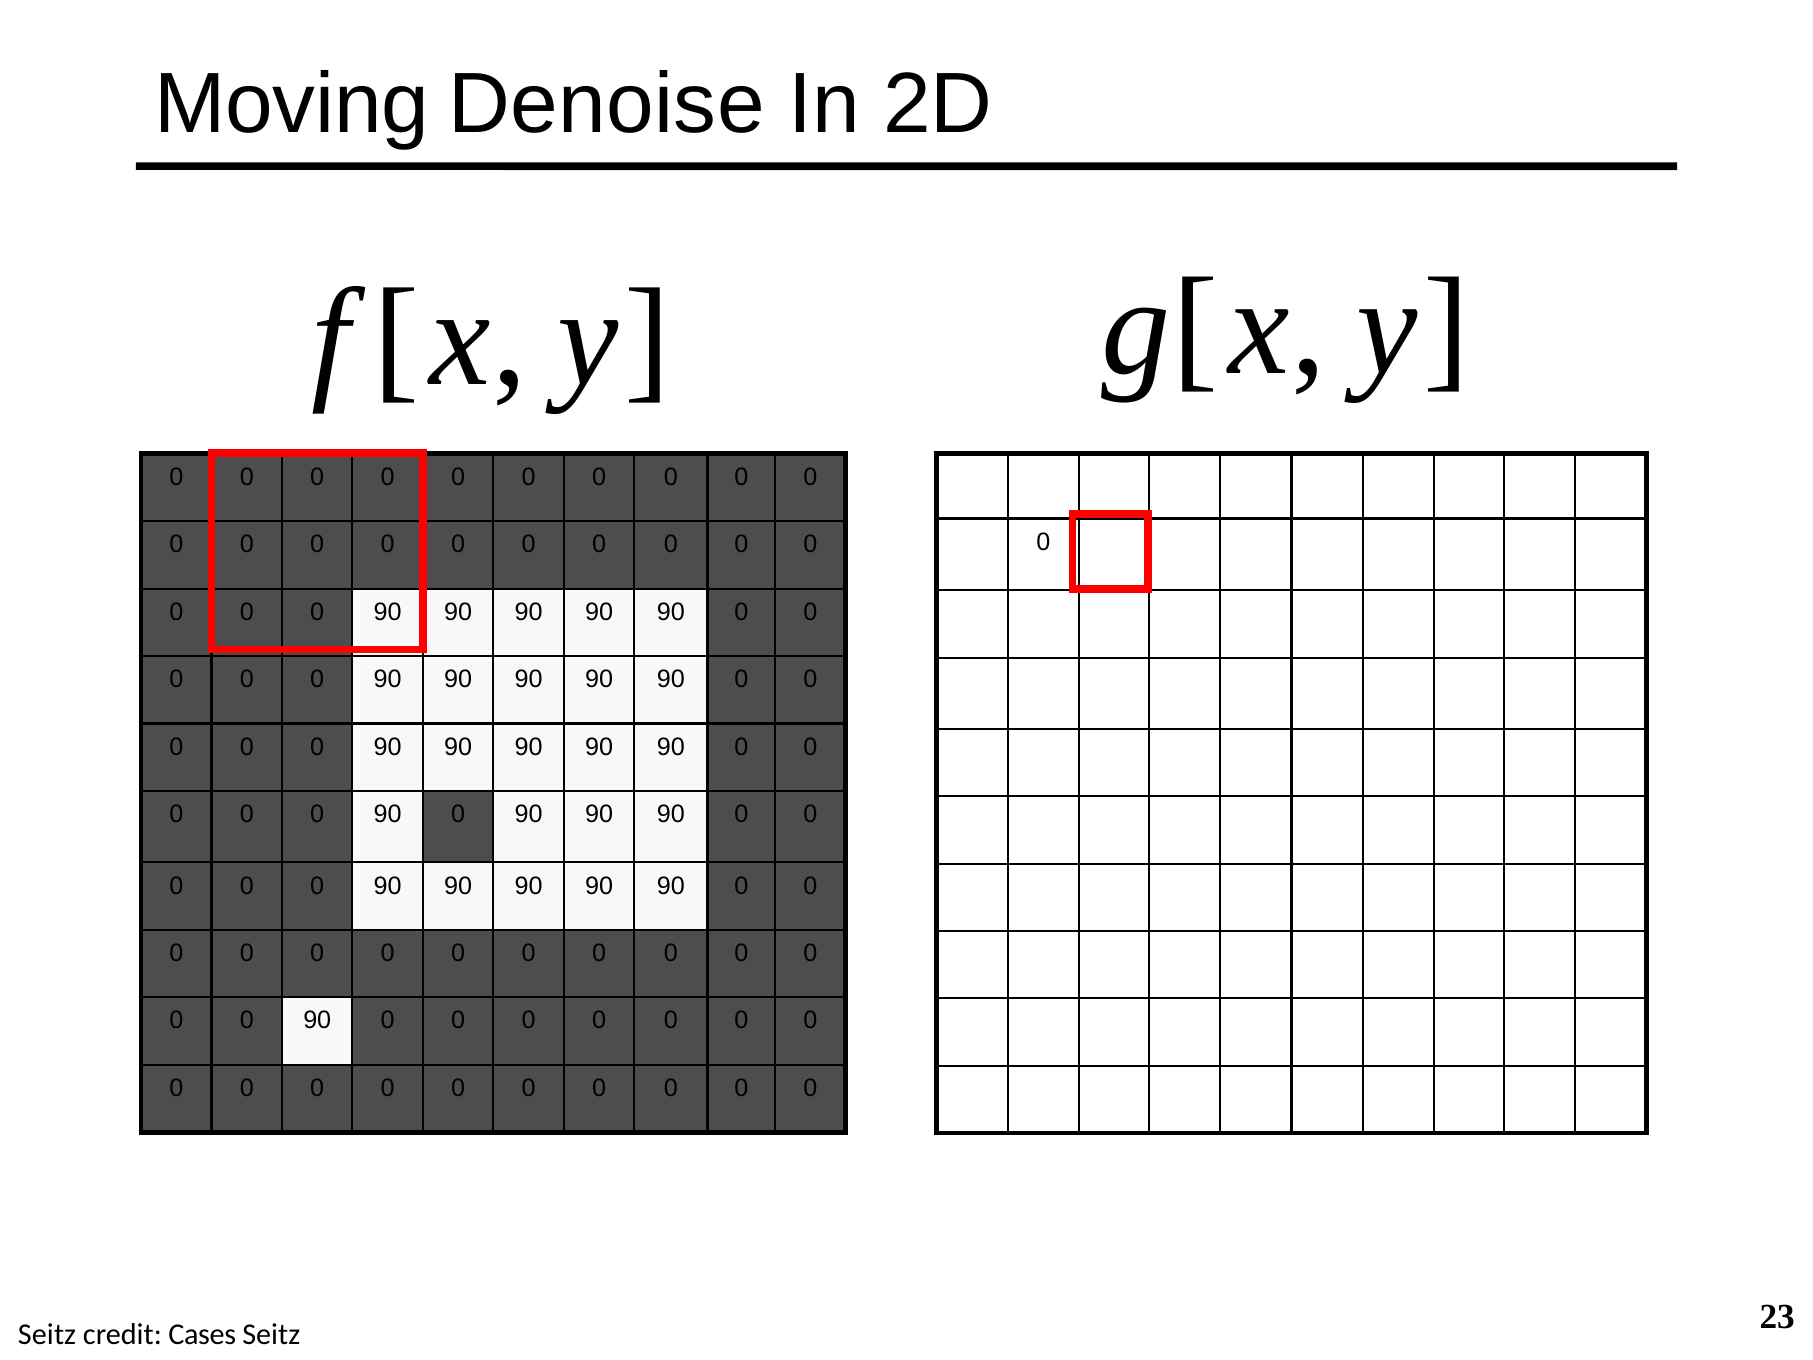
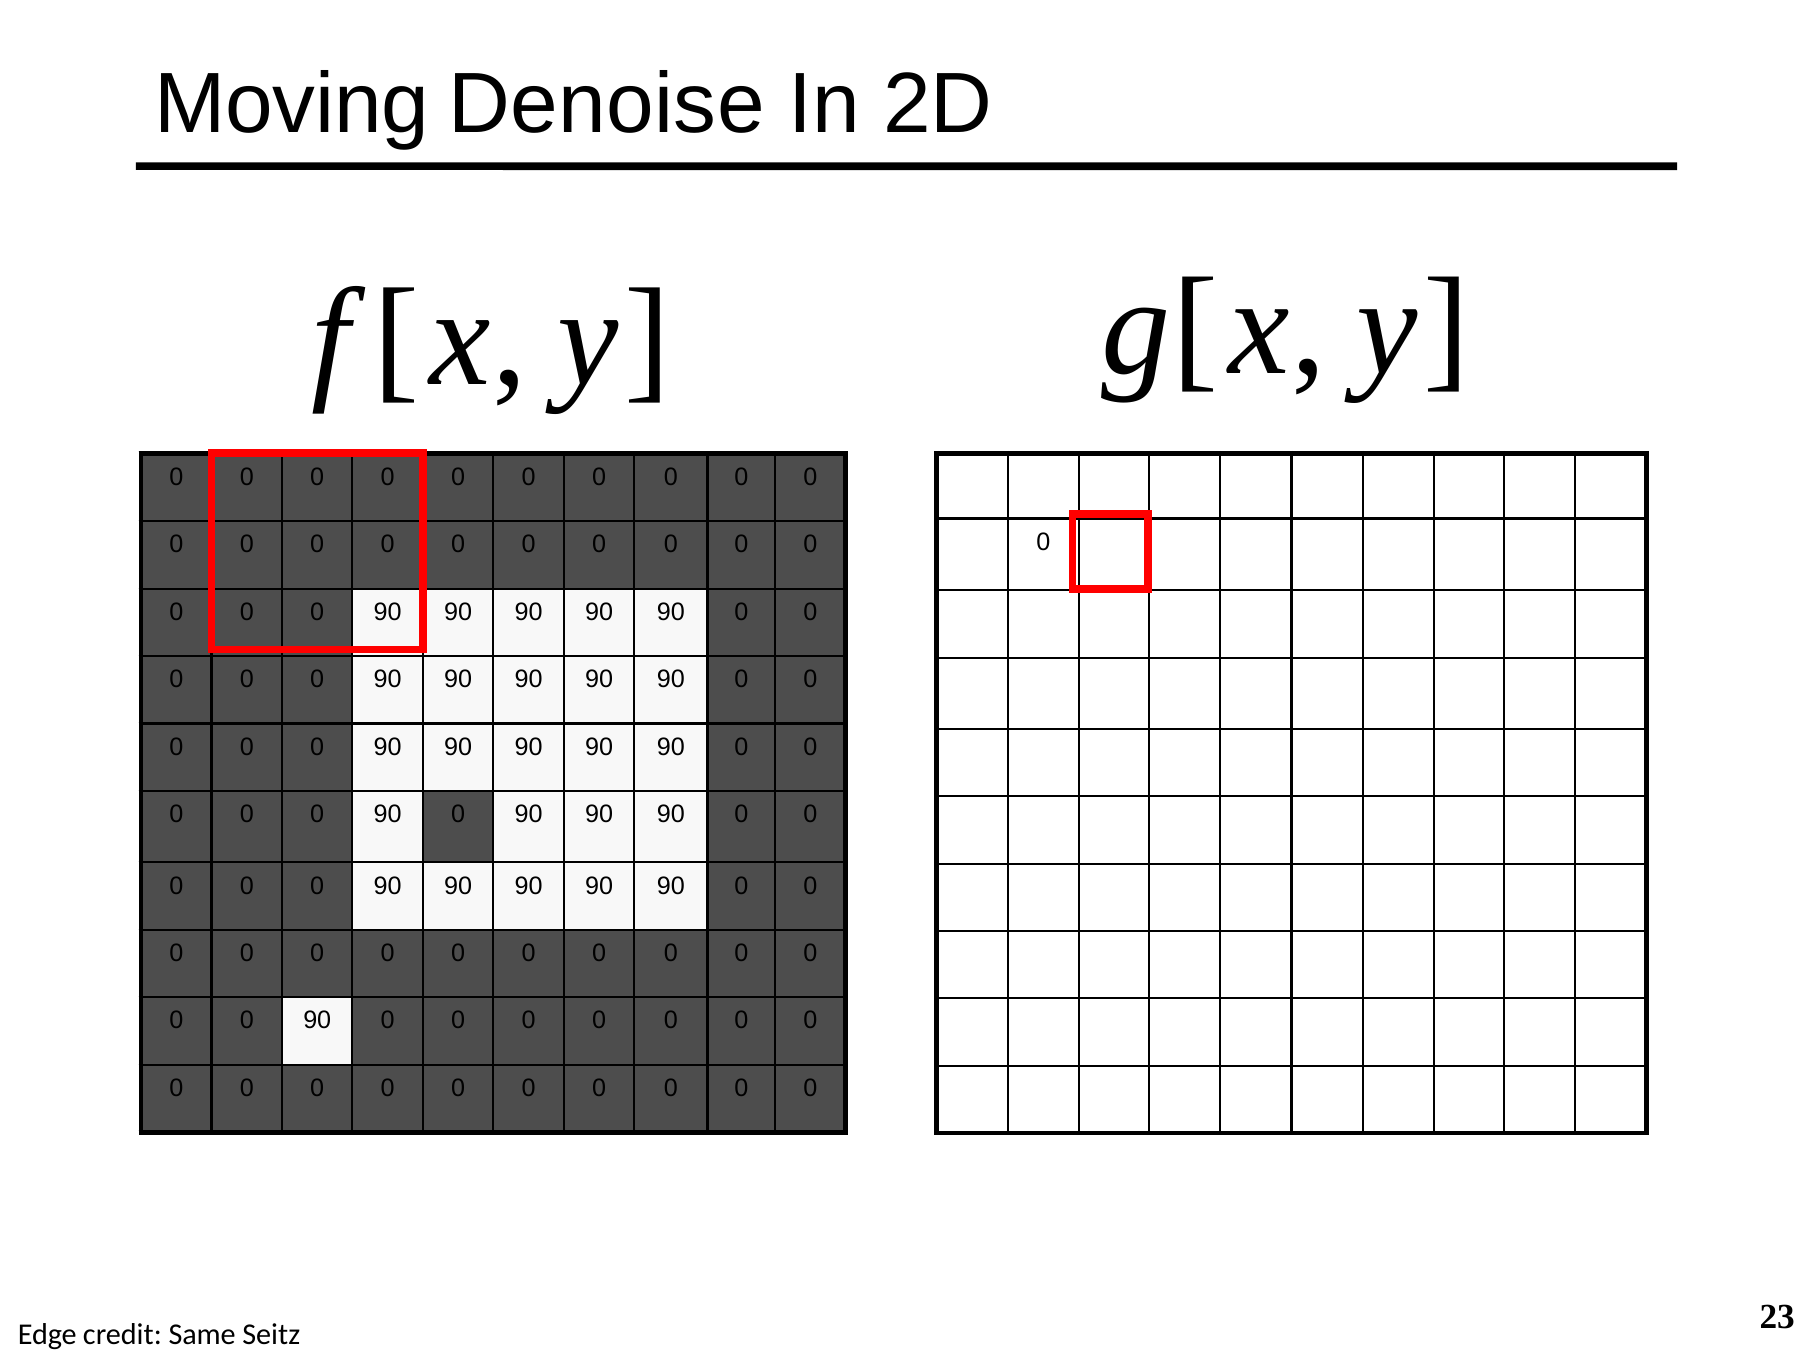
Seitz at (47, 1334): Seitz -> Edge
Cases: Cases -> Same
